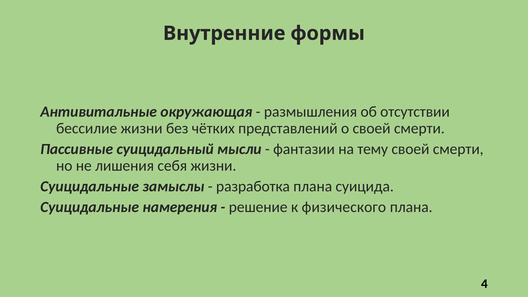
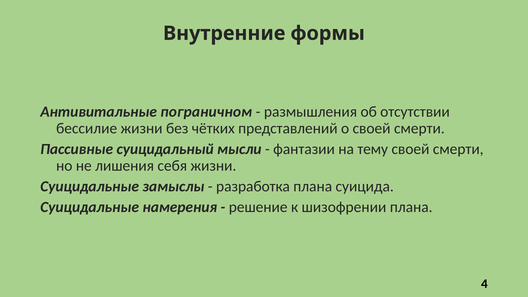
окружающая: окружающая -> пограничном
физического: физического -> шизофрении
